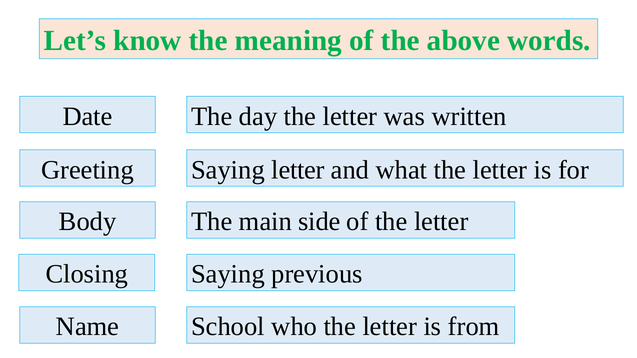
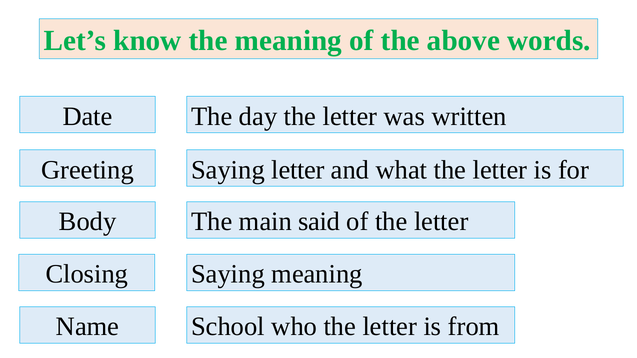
side: side -> said
Saying previous: previous -> meaning
